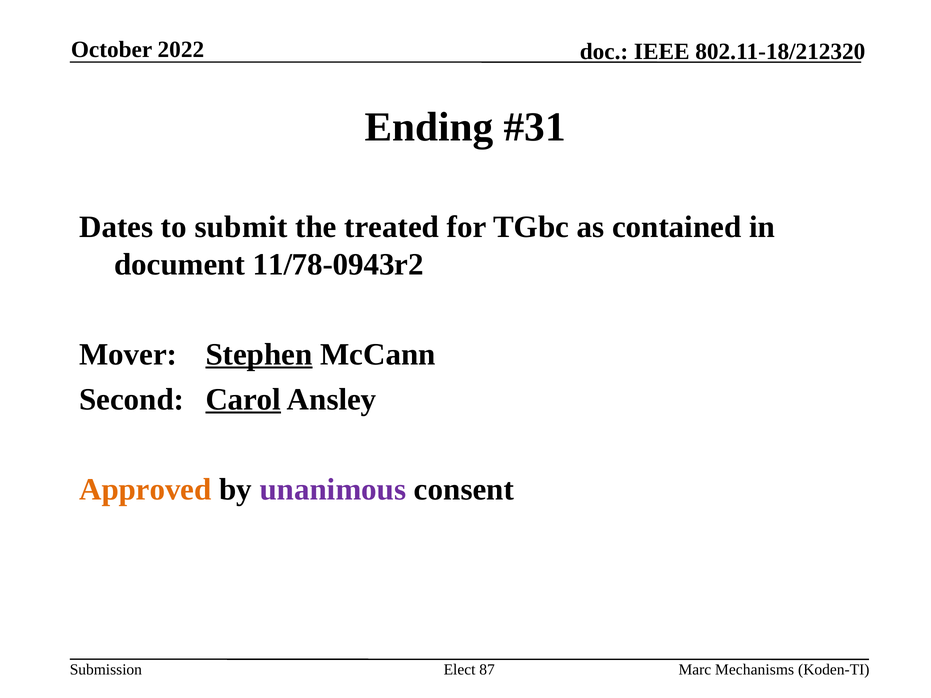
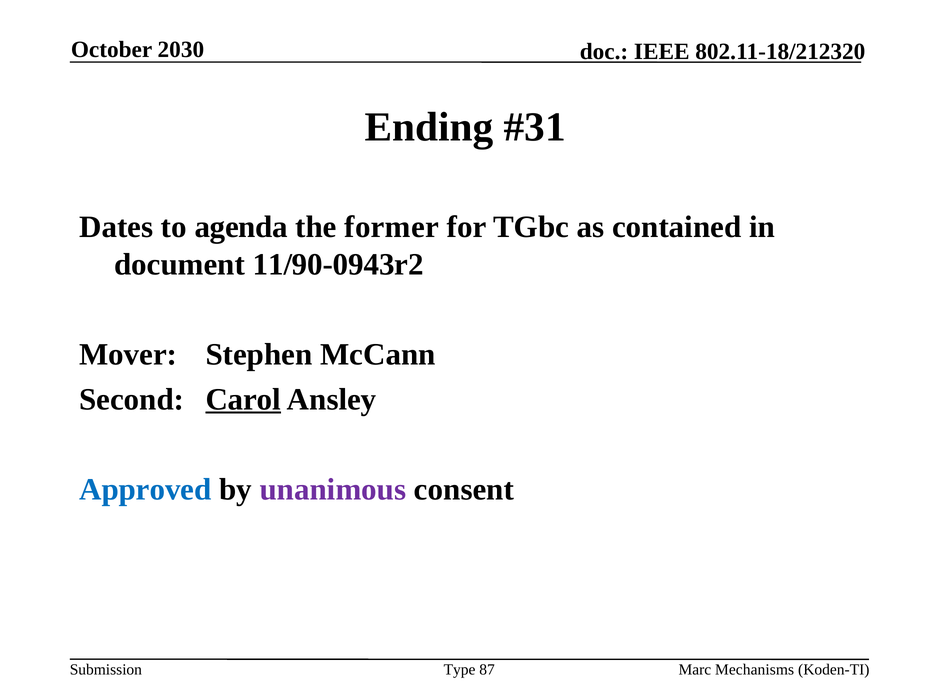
2022: 2022 -> 2030
submit: submit -> agenda
treated: treated -> former
11/78-0943r2: 11/78-0943r2 -> 11/90-0943r2
Stephen underline: present -> none
Approved colour: orange -> blue
Elect: Elect -> Type
